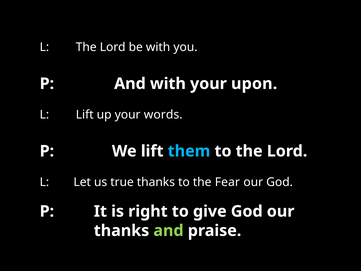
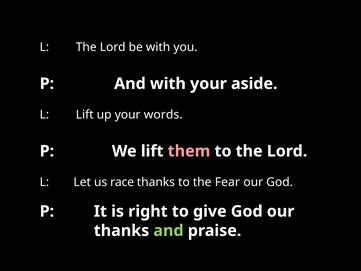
upon: upon -> aside
them colour: light blue -> pink
true: true -> race
